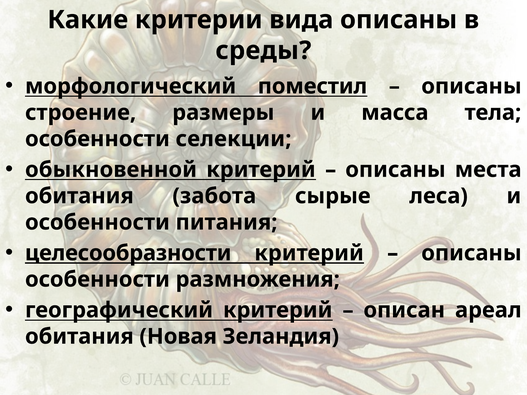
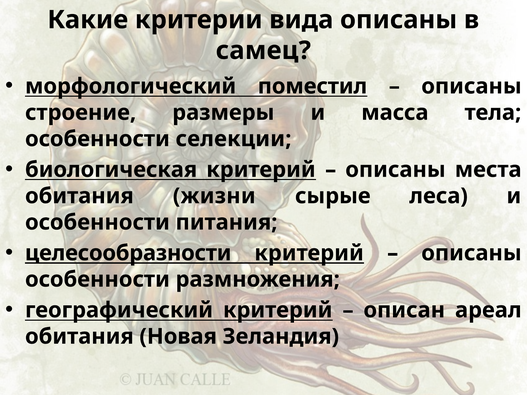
среды: среды -> самец
обыкновенной: обыкновенной -> биологическая
забота: забота -> жизни
